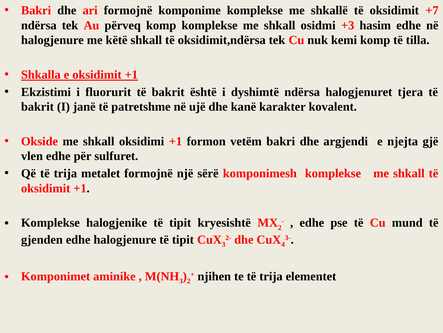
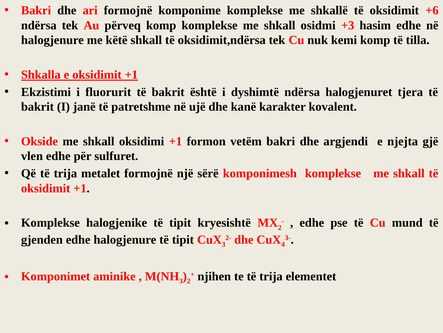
+7: +7 -> +6
